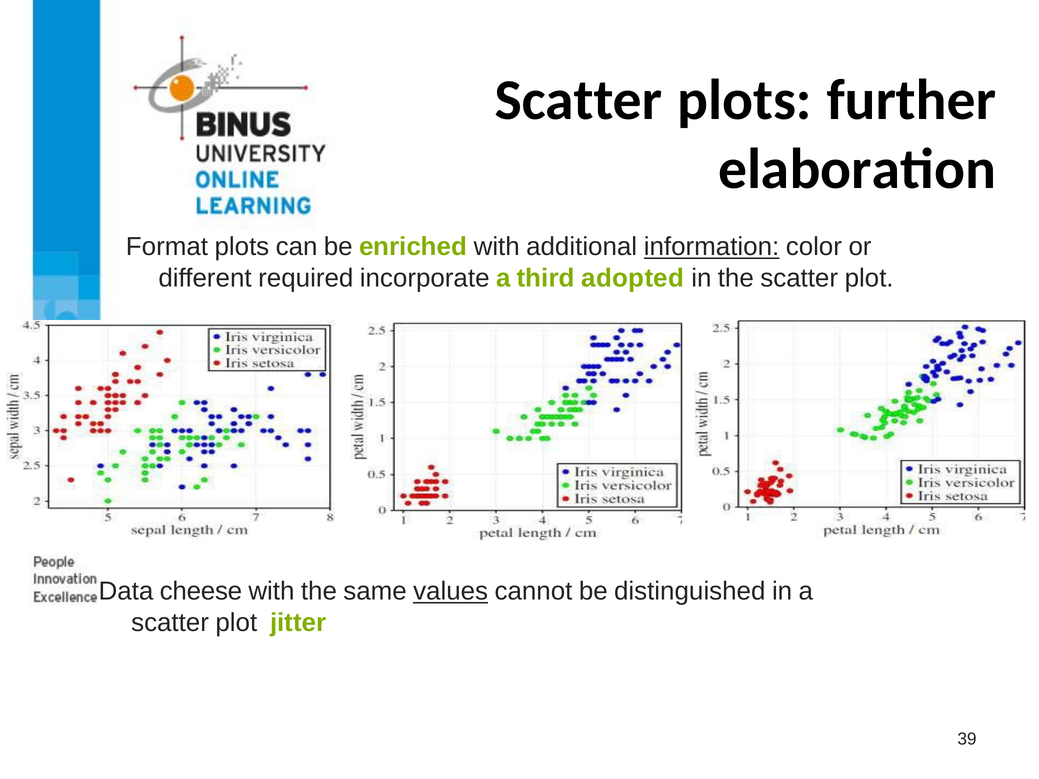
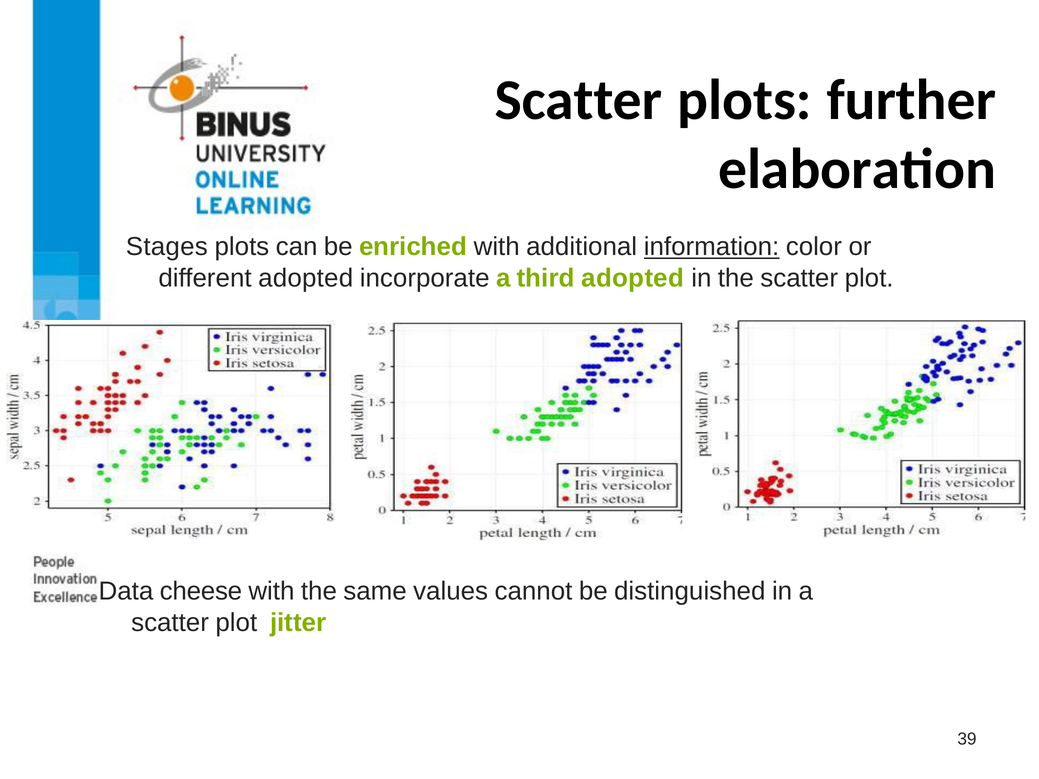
Format: Format -> Stages
different required: required -> adopted
values underline: present -> none
